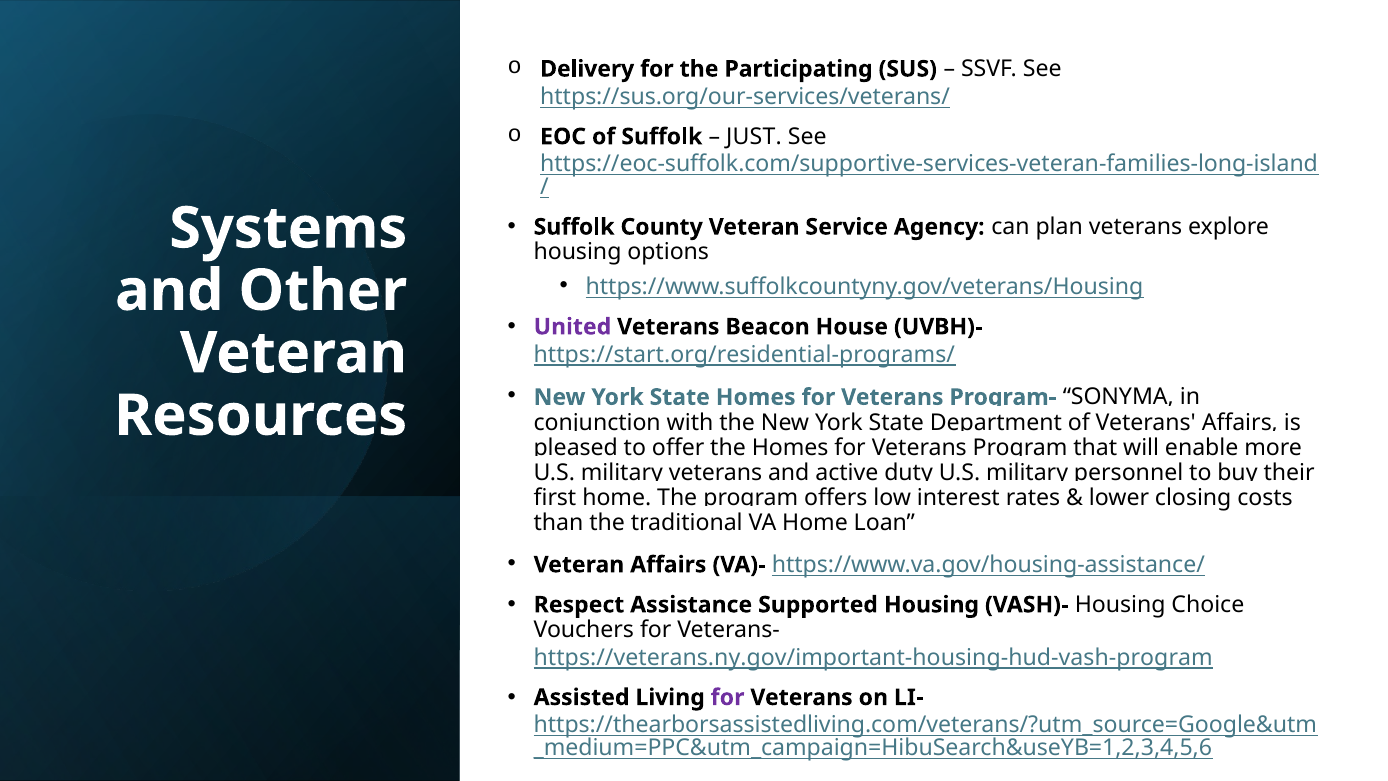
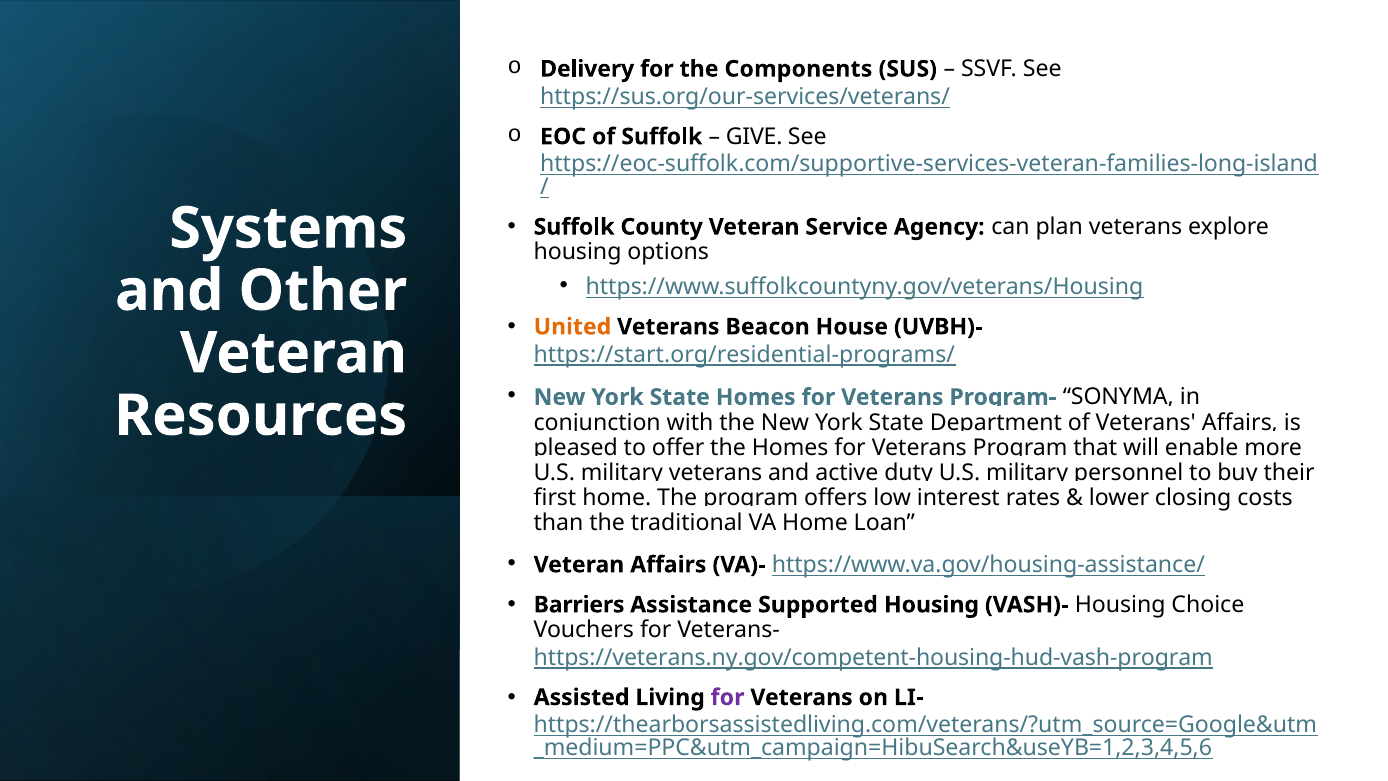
Participating: Participating -> Components
JUST: JUST -> GIVE
United colour: purple -> orange
Respect: Respect -> Barriers
https://veterans.ny.gov/important-housing-hud-vash-program: https://veterans.ny.gov/important-housing-hud-vash-program -> https://veterans.ny.gov/competent-housing-hud-vash-program
